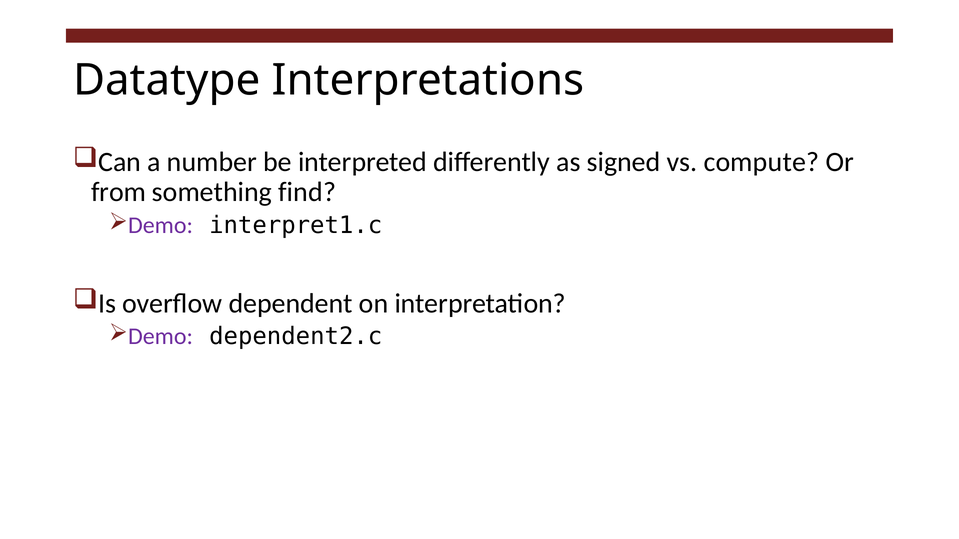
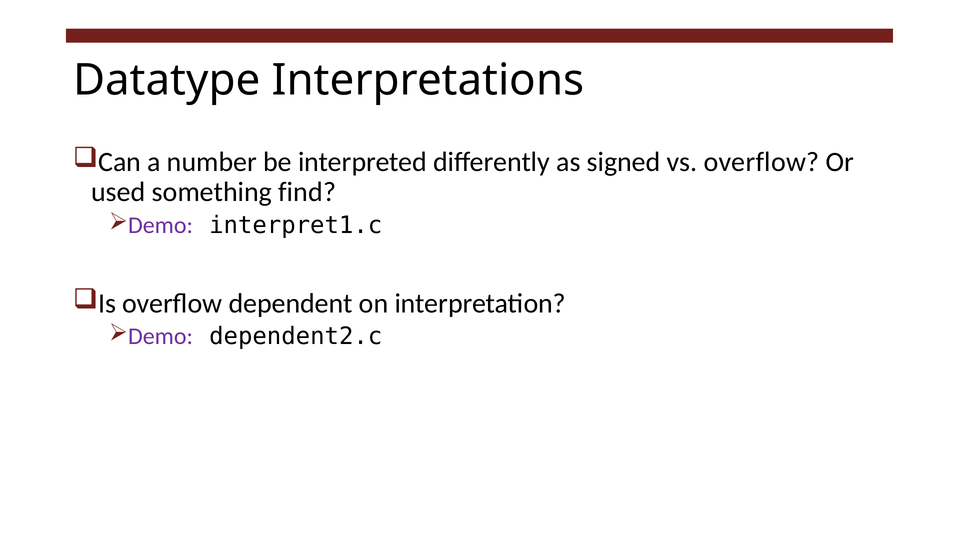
vs compute: compute -> overflow
from: from -> used
